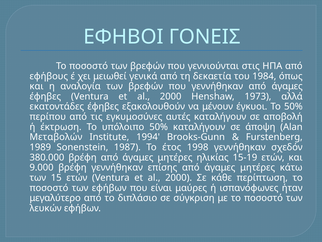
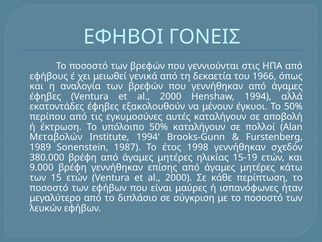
1984: 1984 -> 1966
Henshaw 1973: 1973 -> 1994
άποψη: άποψη -> πολλοί
